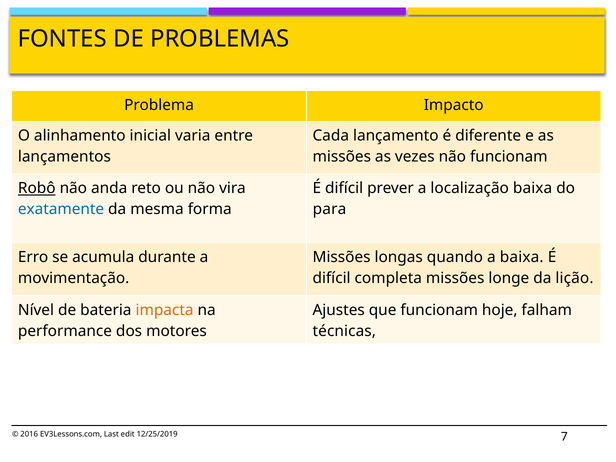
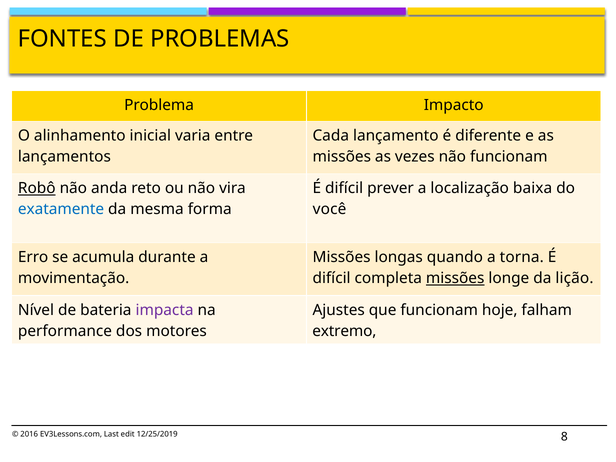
para: para -> você
a baixa: baixa -> torna
missões at (455, 278) underline: none -> present
impacta colour: orange -> purple
técnicas: técnicas -> extremo
7: 7 -> 8
